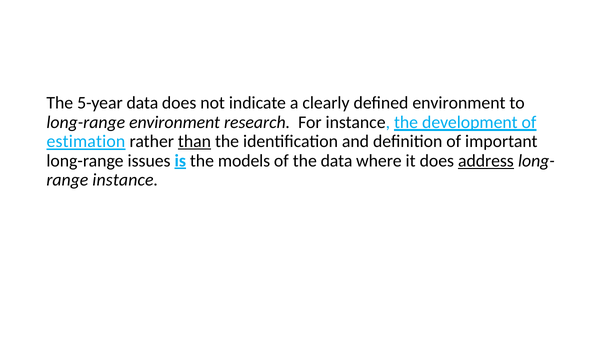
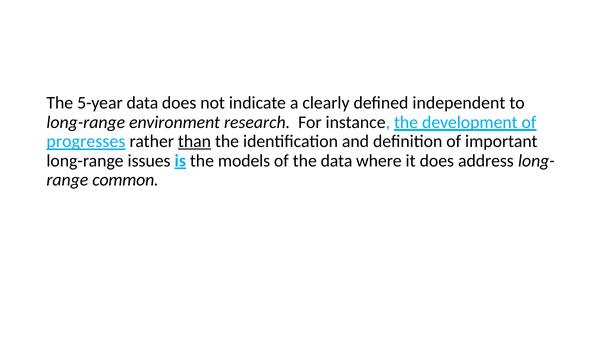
defined environment: environment -> independent
estimation: estimation -> progresses
address underline: present -> none
instance at (125, 180): instance -> common
